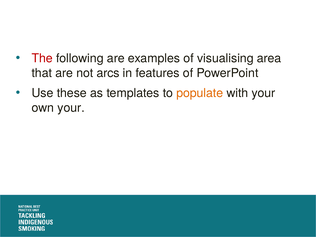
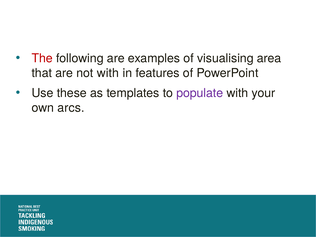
not arcs: arcs -> with
populate colour: orange -> purple
own your: your -> arcs
